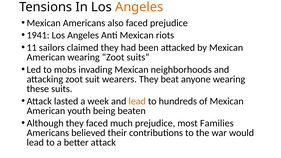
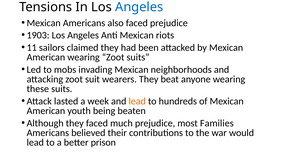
Angeles at (139, 7) colour: orange -> blue
1941: 1941 -> 1903
better attack: attack -> prison
